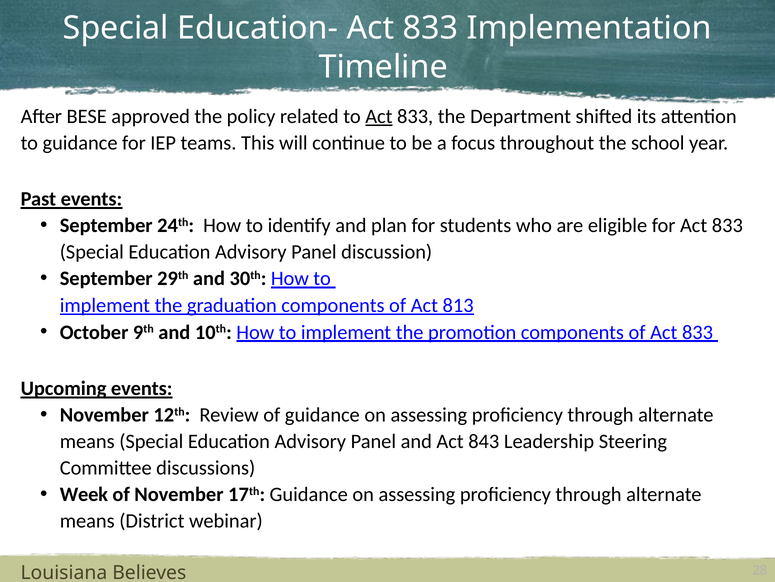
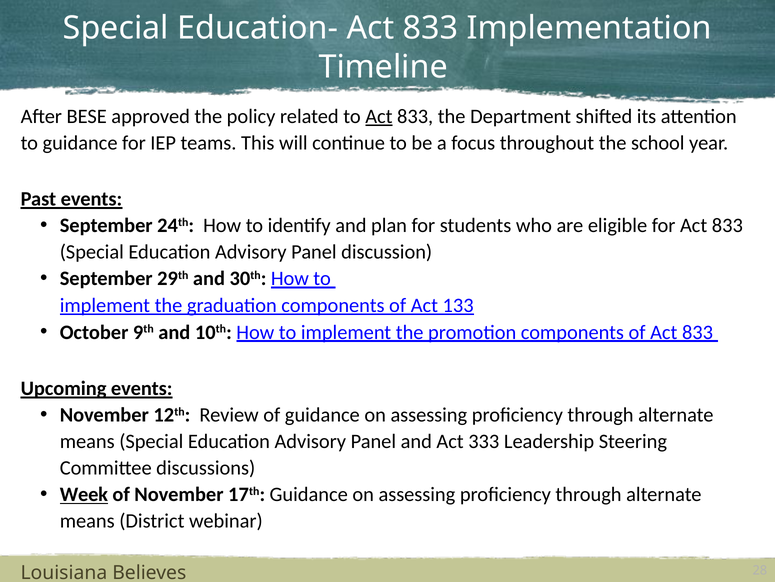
813: 813 -> 133
843: 843 -> 333
Week underline: none -> present
